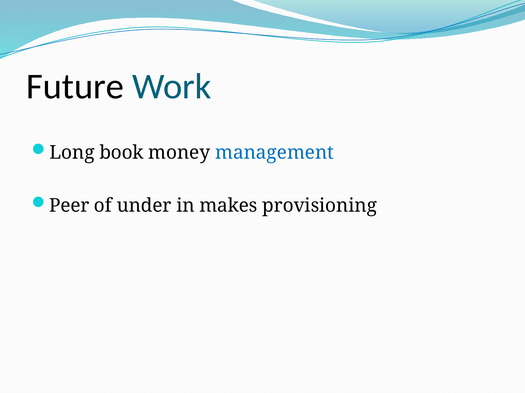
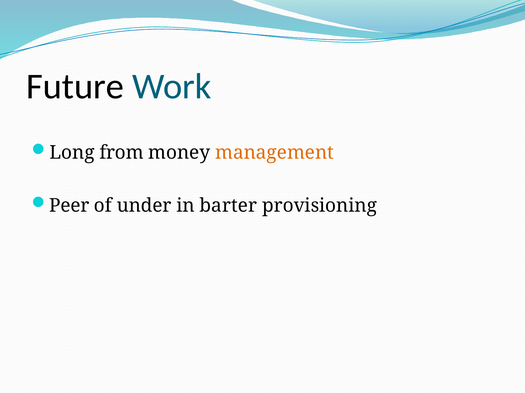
book: book -> from
management colour: blue -> orange
makes: makes -> barter
